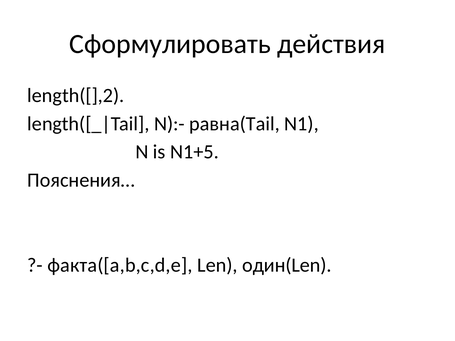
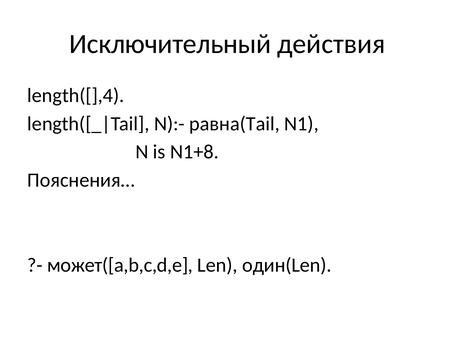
Сформулировать: Сформулировать -> Исключительный
length([],2: length([],2 -> length([],4
N1+5: N1+5 -> N1+8
факта([a,b,c,d,e: факта([a,b,c,d,e -> может([a,b,c,d,e
